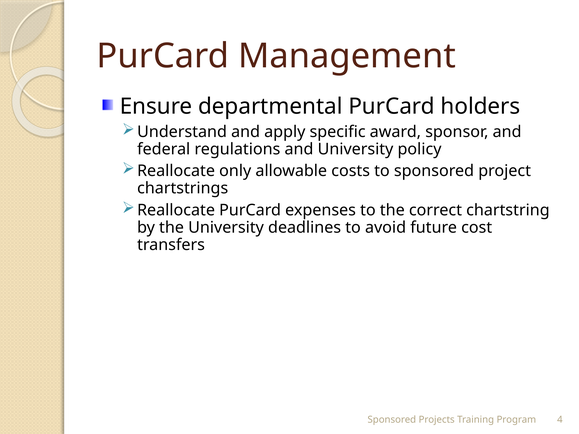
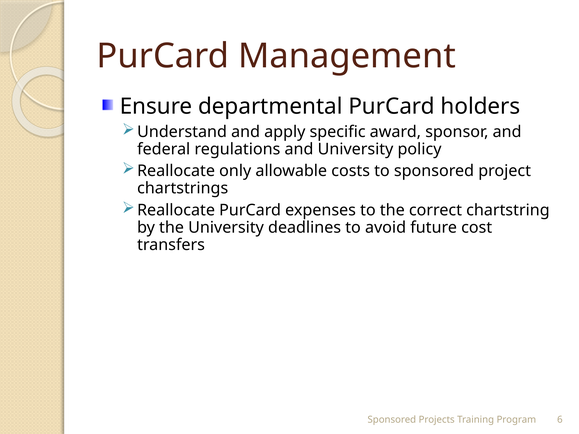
4: 4 -> 6
